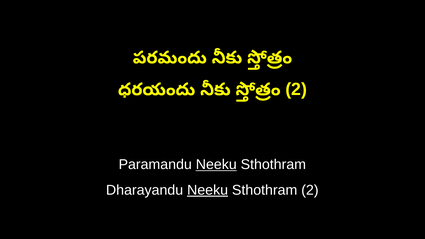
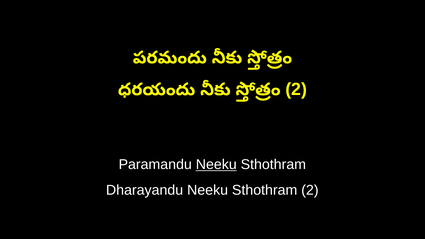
Neeku at (208, 190) underline: present -> none
